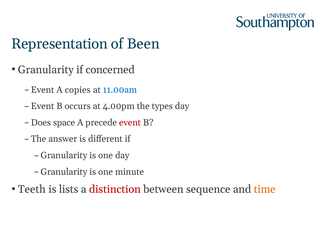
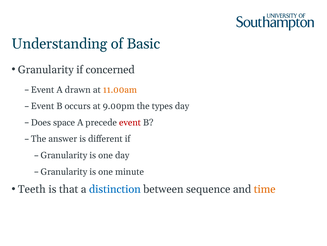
Representation: Representation -> Understanding
Been: Been -> Basic
copies: copies -> drawn
11.00am colour: blue -> orange
4.00pm: 4.00pm -> 9.00pm
lists: lists -> that
distinction colour: red -> blue
